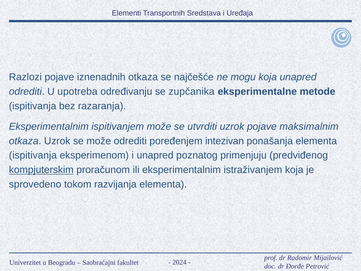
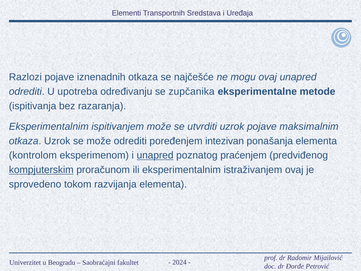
mogu koja: koja -> ovaj
ispitivanja at (33, 155): ispitivanja -> kontrolom
unapred at (155, 155) underline: none -> present
primenjuju: primenjuju -> praćenjem
istraživanjem koja: koja -> ovaj
